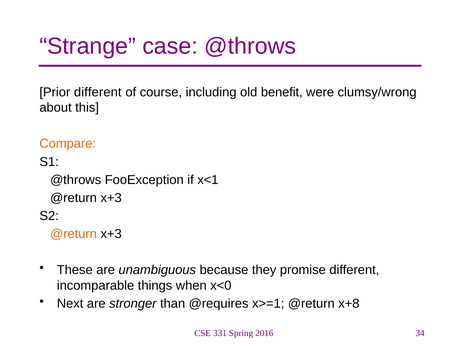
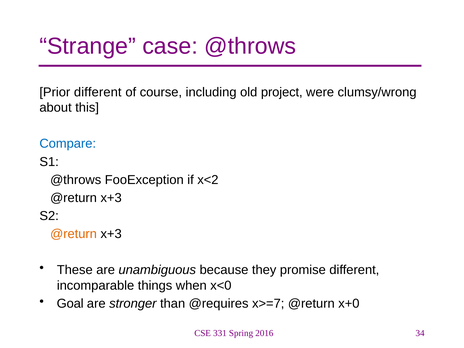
benefit: benefit -> project
Compare colour: orange -> blue
x<1: x<1 -> x<2
Next: Next -> Goal
x>=1: x>=1 -> x>=7
x+8: x+8 -> x+0
